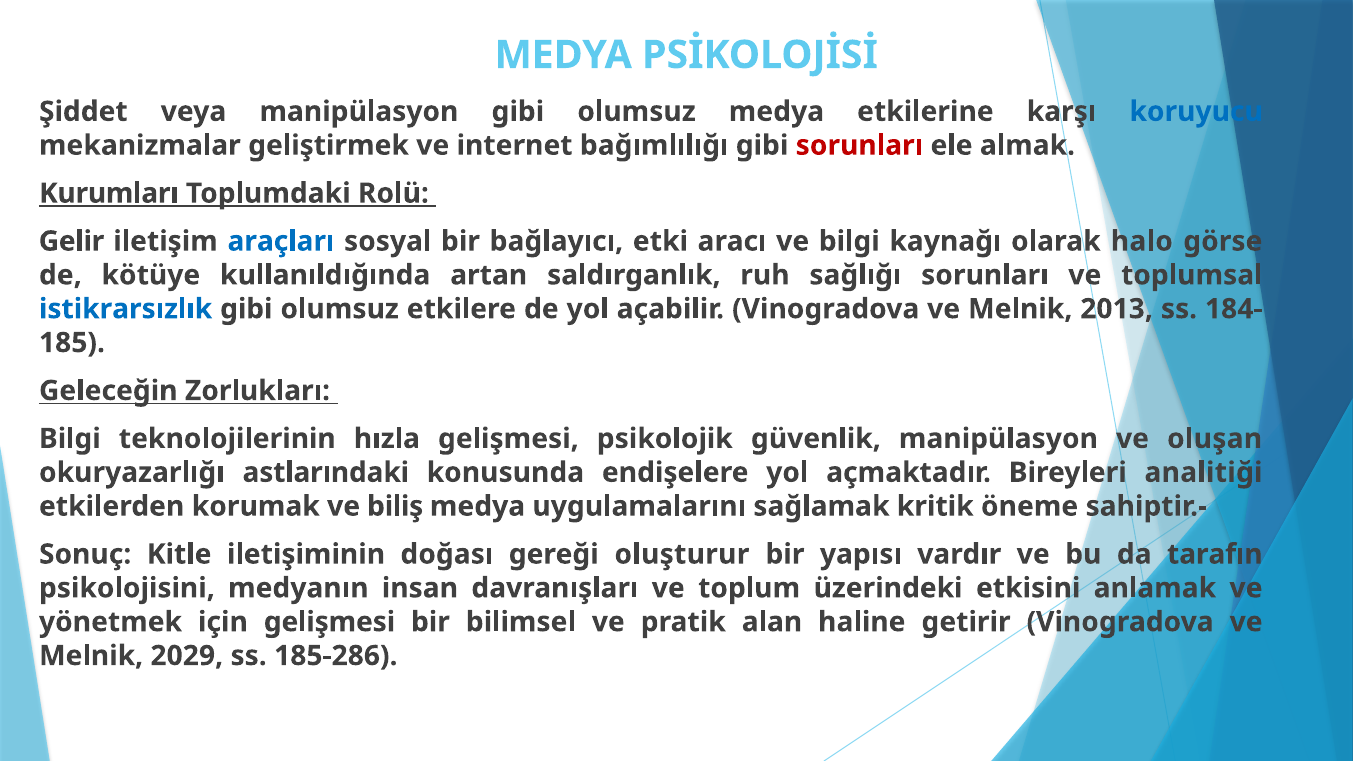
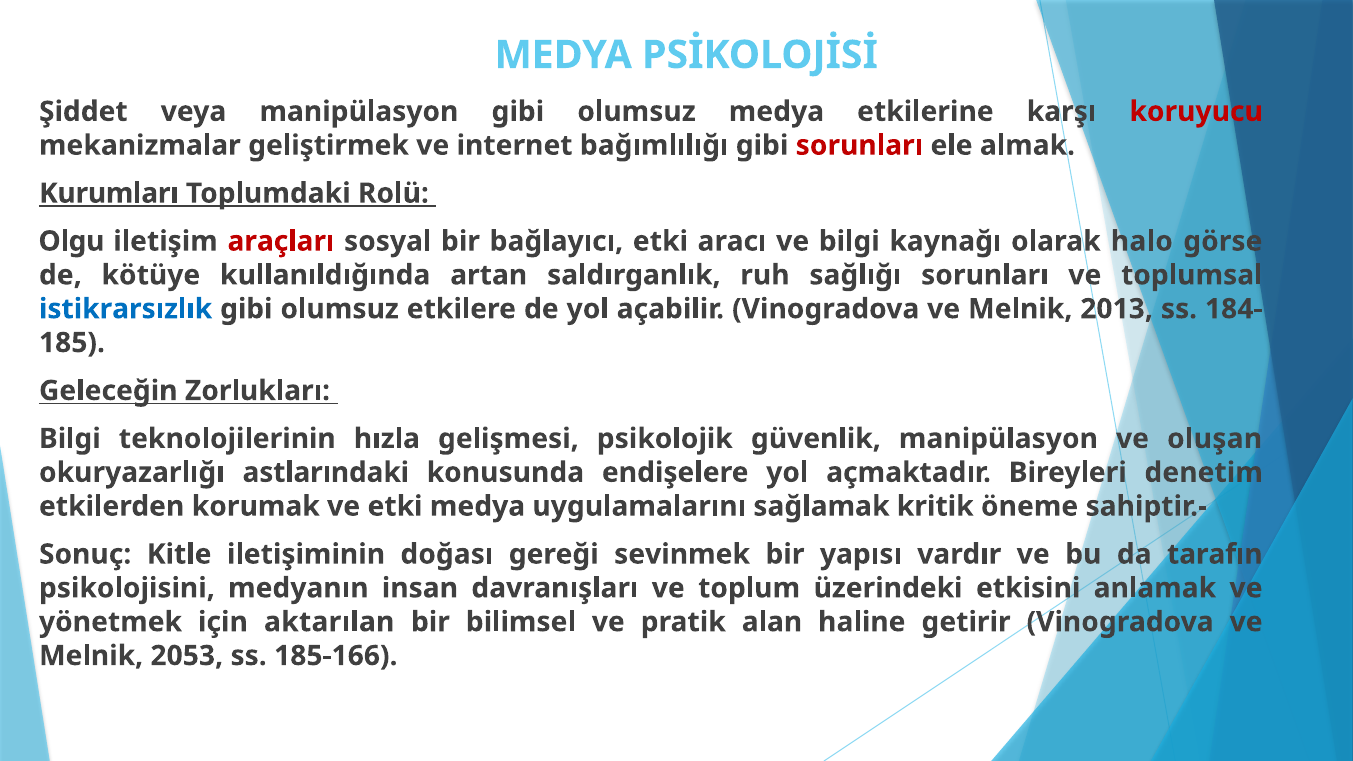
koruyucu colour: blue -> red
Gelir: Gelir -> Olgu
araçları colour: blue -> red
analitiği: analitiği -> denetim
ve biliş: biliş -> etki
oluşturur: oluşturur -> sevinmek
için gelişmesi: gelişmesi -> aktarılan
2029: 2029 -> 2053
185-286: 185-286 -> 185-166
